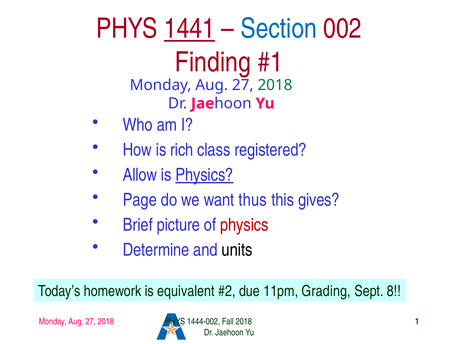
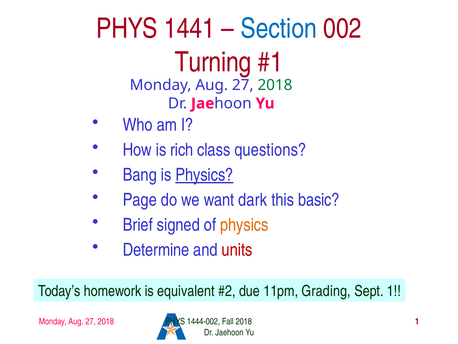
1441 underline: present -> none
Finding: Finding -> Turning
registered: registered -> questions
Allow: Allow -> Bang
thus: thus -> dark
gives: gives -> basic
picture: picture -> signed
physics at (244, 225) colour: red -> orange
units colour: black -> red
Sept 8: 8 -> 1
